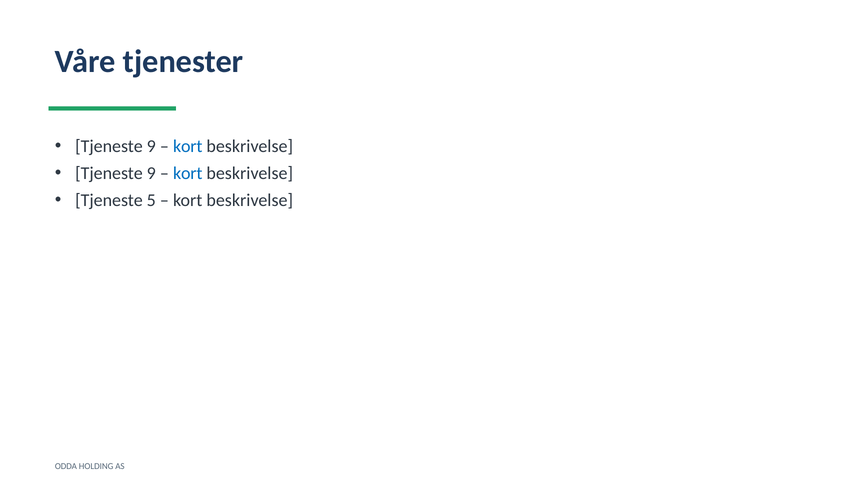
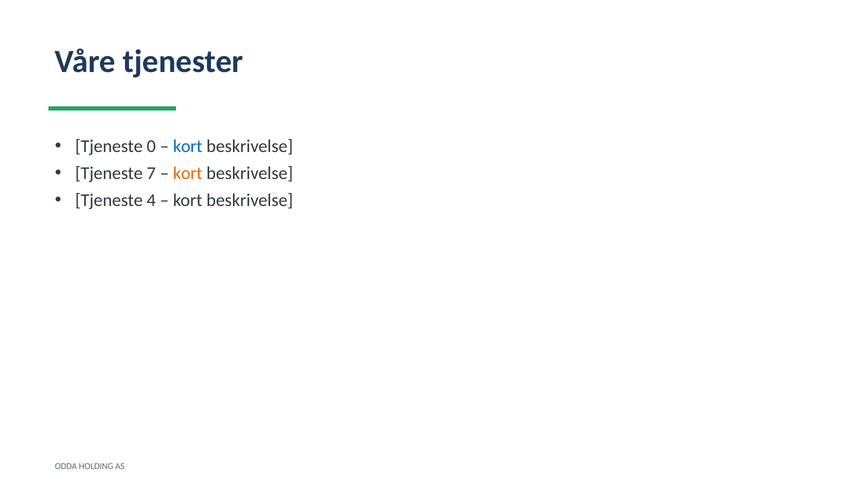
9 at (151, 146): 9 -> 0
9 at (151, 173): 9 -> 7
kort at (188, 173) colour: blue -> orange
5: 5 -> 4
